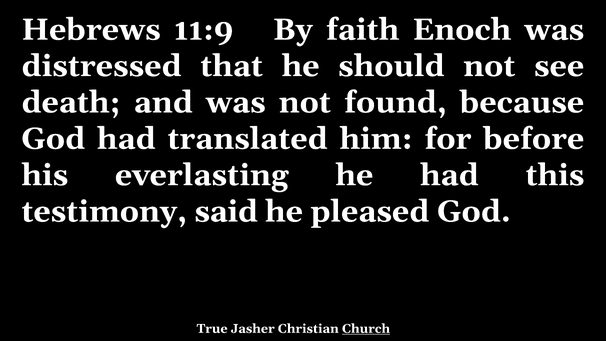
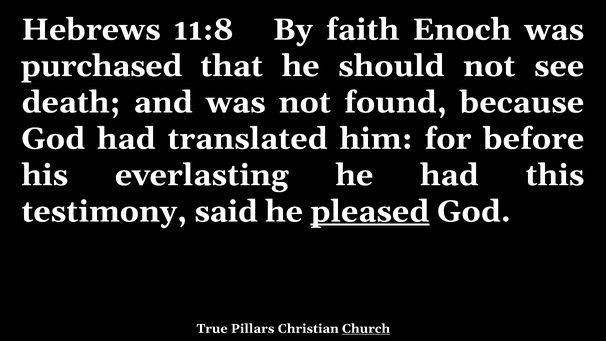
11:9: 11:9 -> 11:8
distressed: distressed -> purchased
pleased underline: none -> present
Jasher: Jasher -> Pillars
